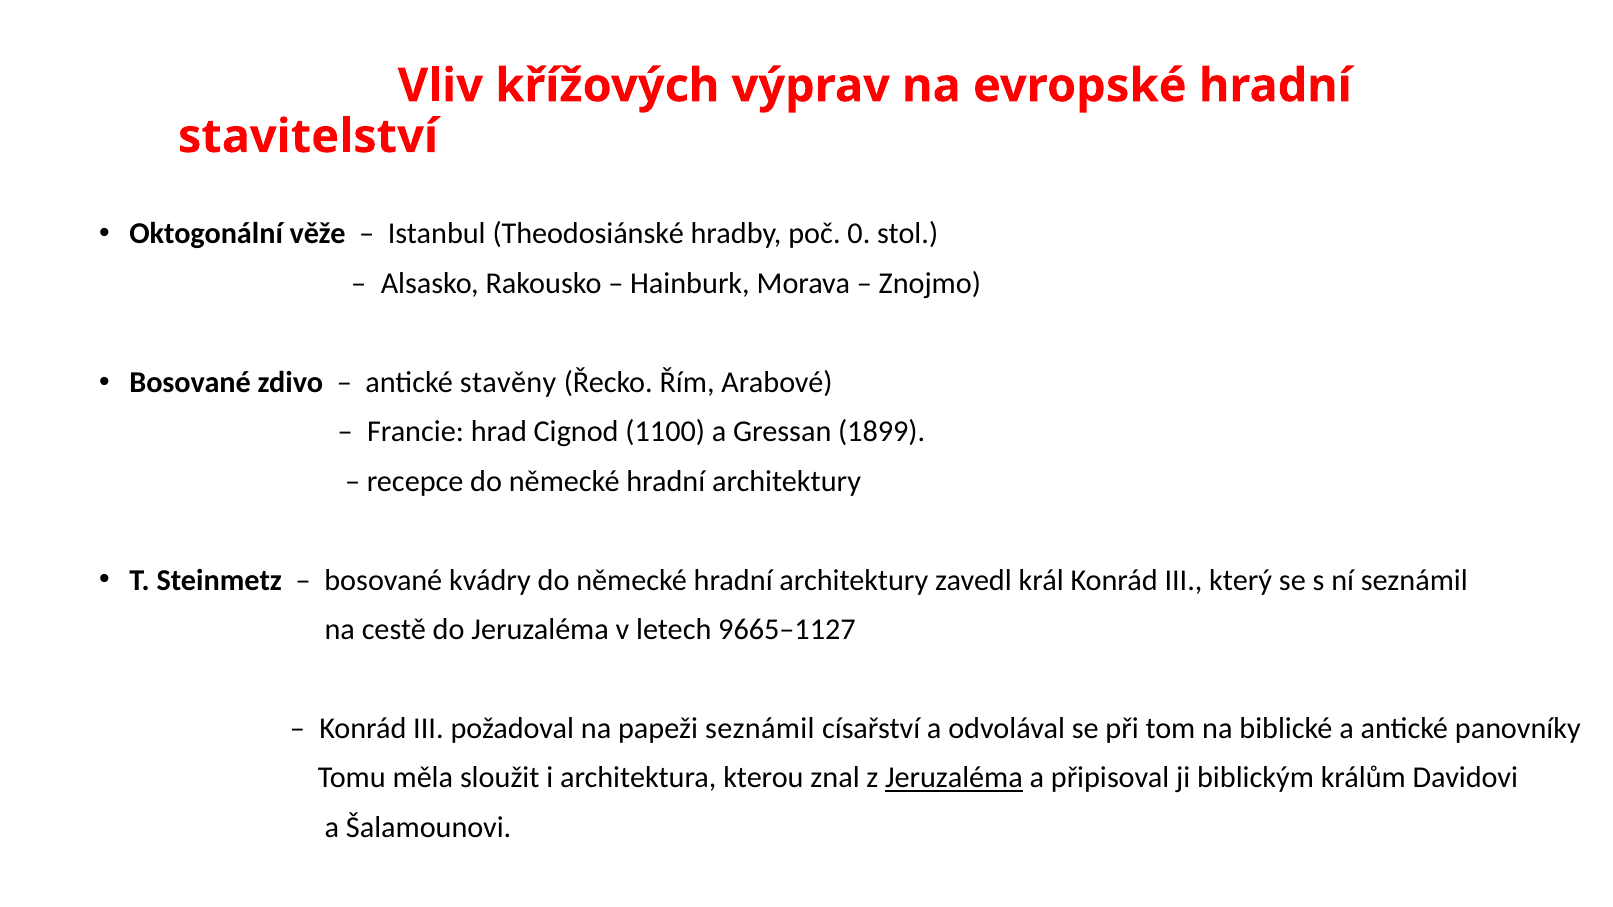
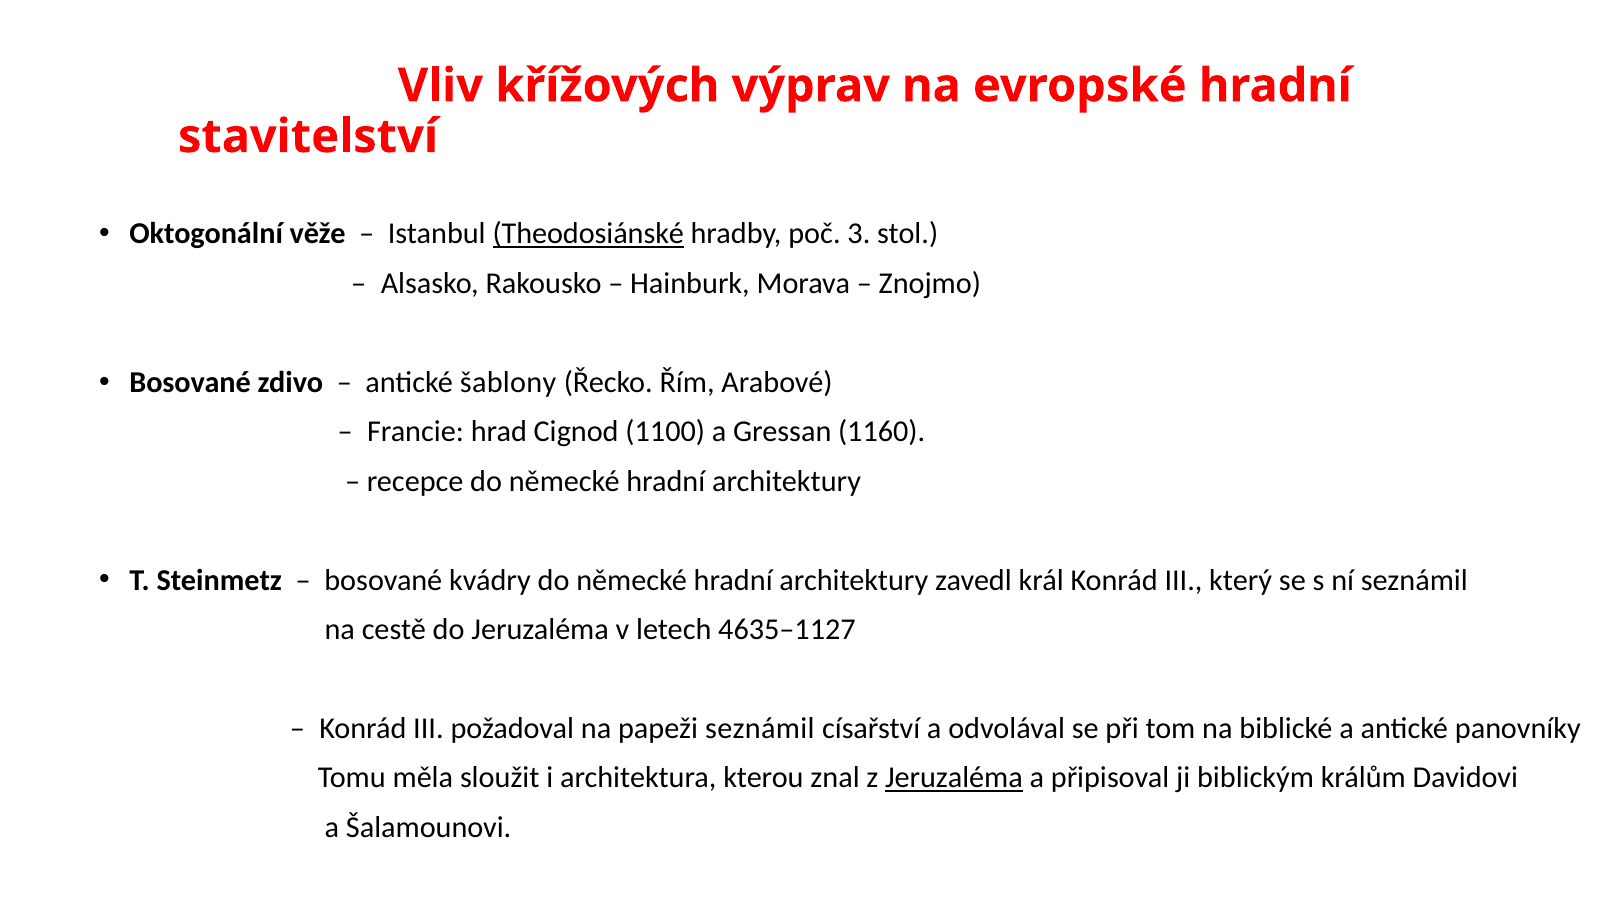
Theodosiánské underline: none -> present
0: 0 -> 3
stavěny: stavěny -> šablony
1899: 1899 -> 1160
9665–1127: 9665–1127 -> 4635–1127
